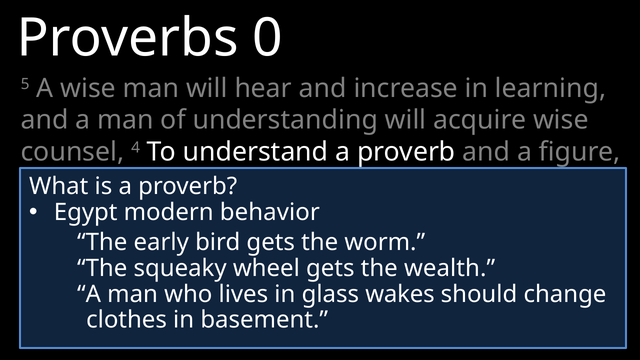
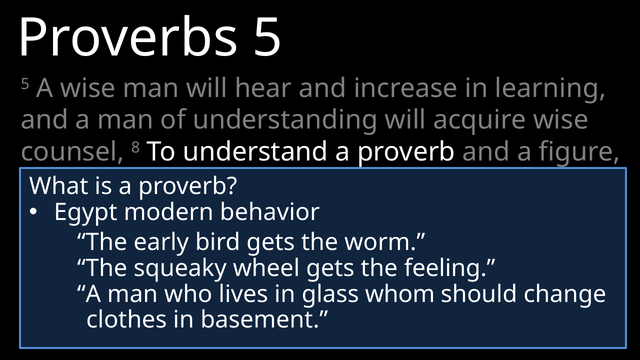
Proverbs 0: 0 -> 5
4: 4 -> 8
wealth: wealth -> feeling
wakes: wakes -> whom
